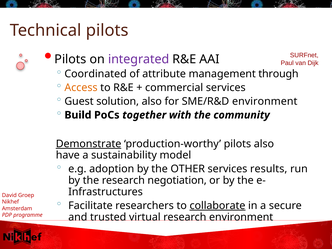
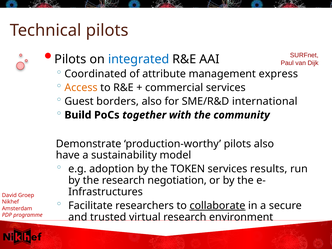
integrated colour: purple -> blue
through: through -> express
solution: solution -> borders
SME/R&D environment: environment -> international
Demonstrate underline: present -> none
OTHER: OTHER -> TOKEN
